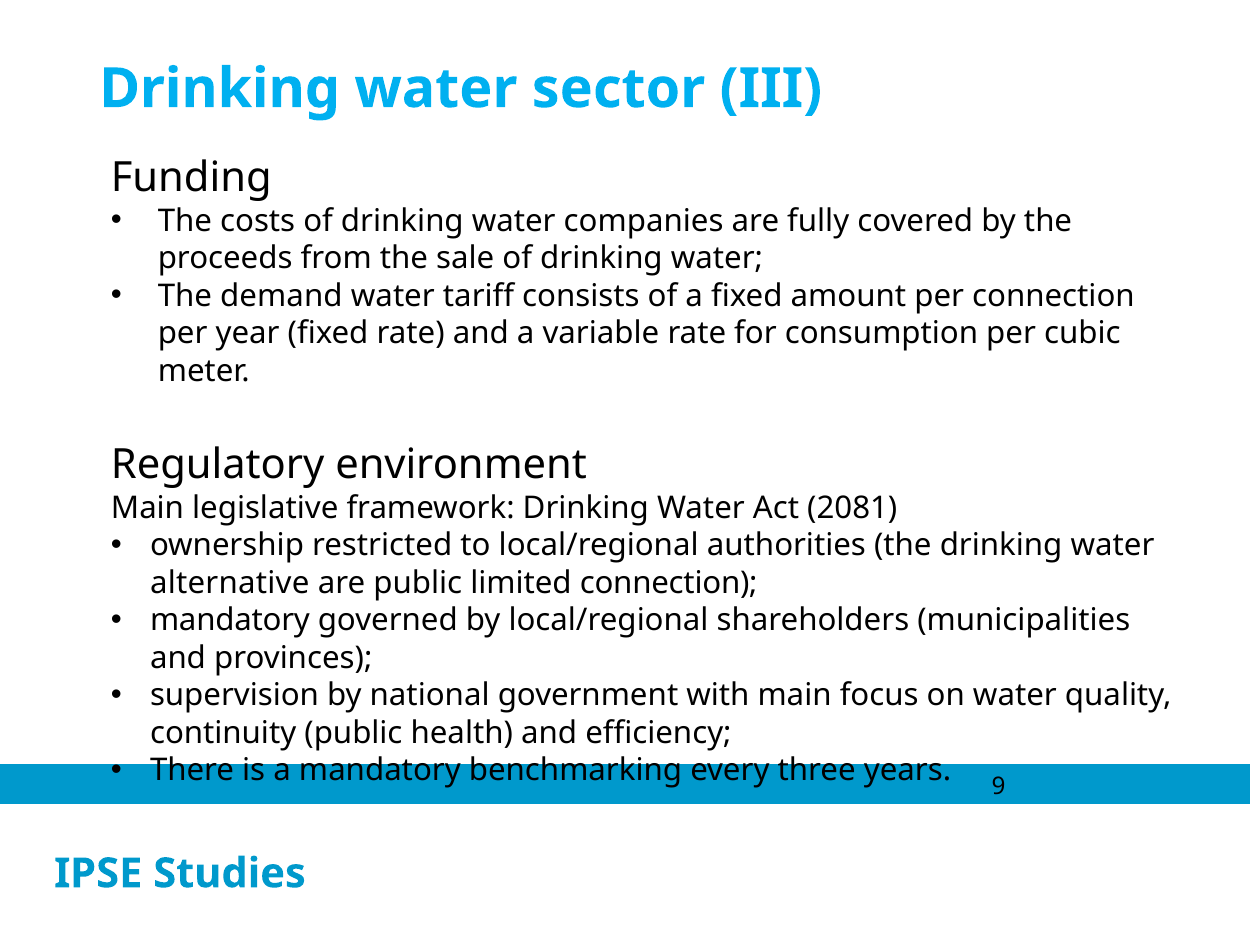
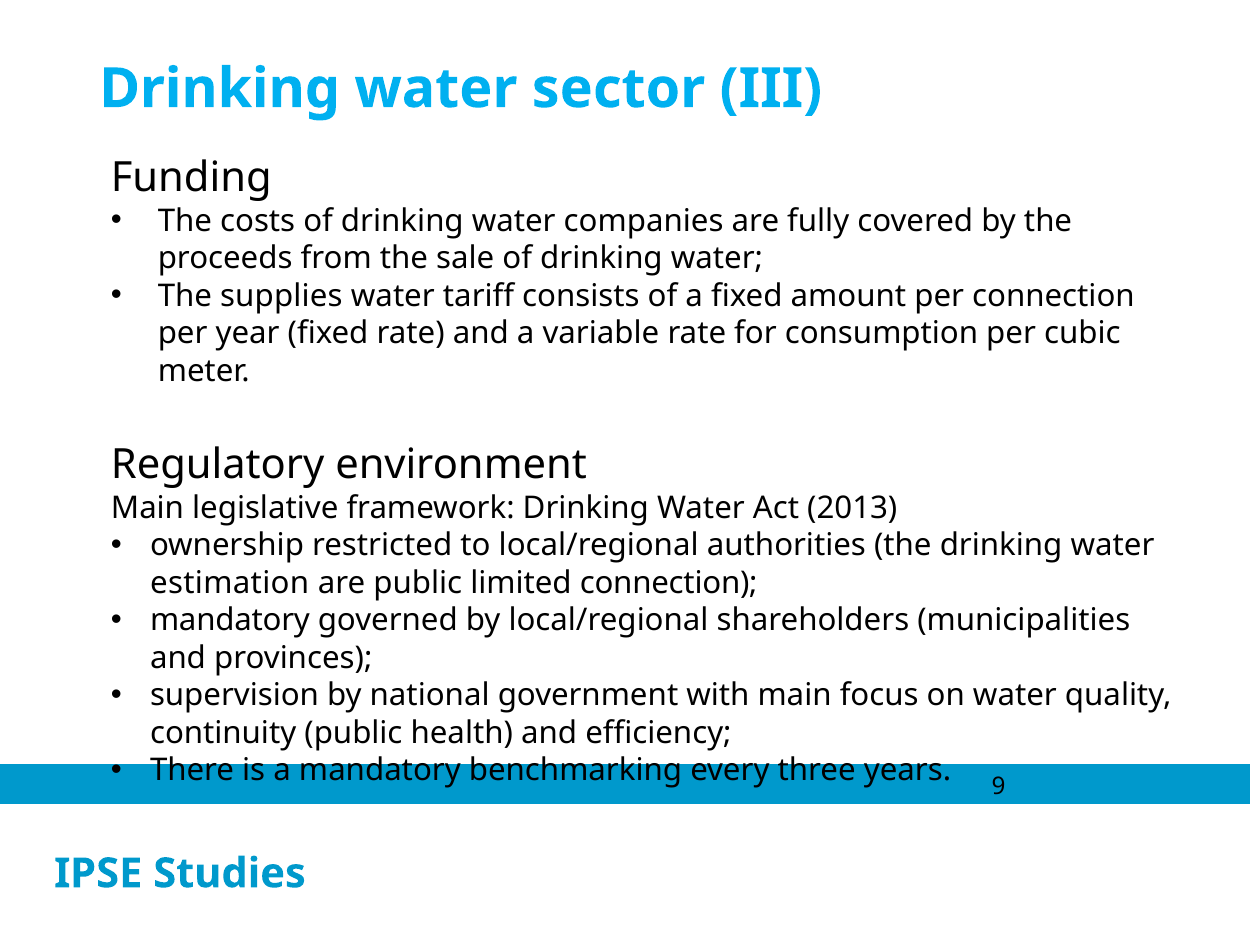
demand: demand -> supplies
2081: 2081 -> 2013
alternative: alternative -> estimation
